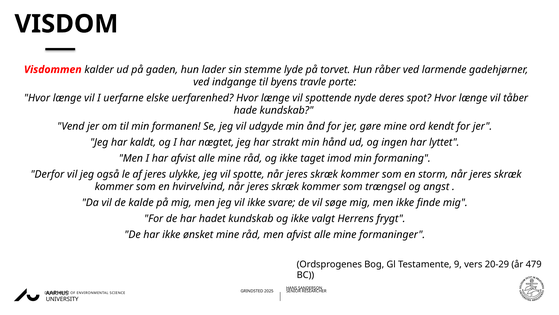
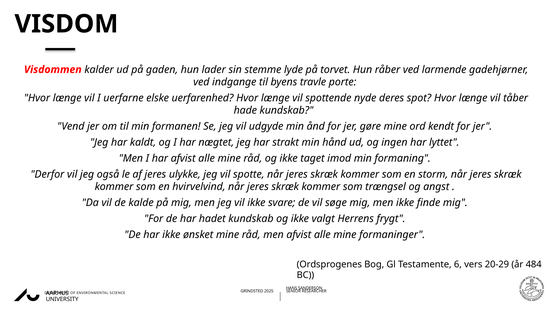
9: 9 -> 6
479: 479 -> 484
